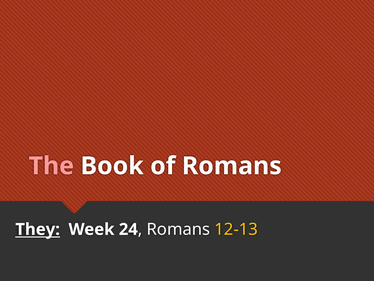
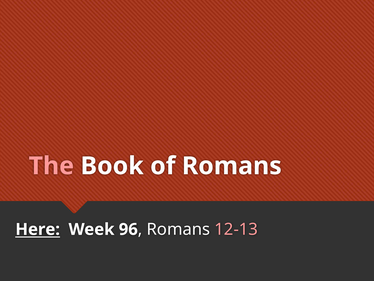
They: They -> Here
24: 24 -> 96
12-13 colour: yellow -> pink
